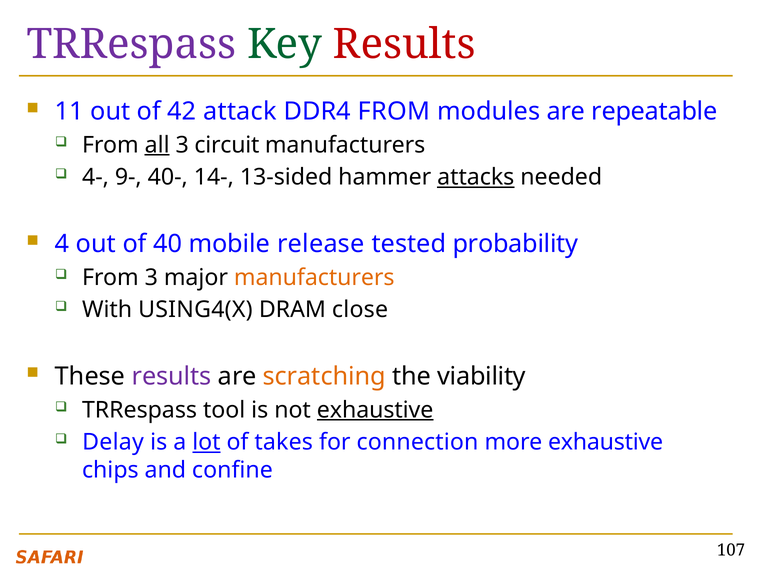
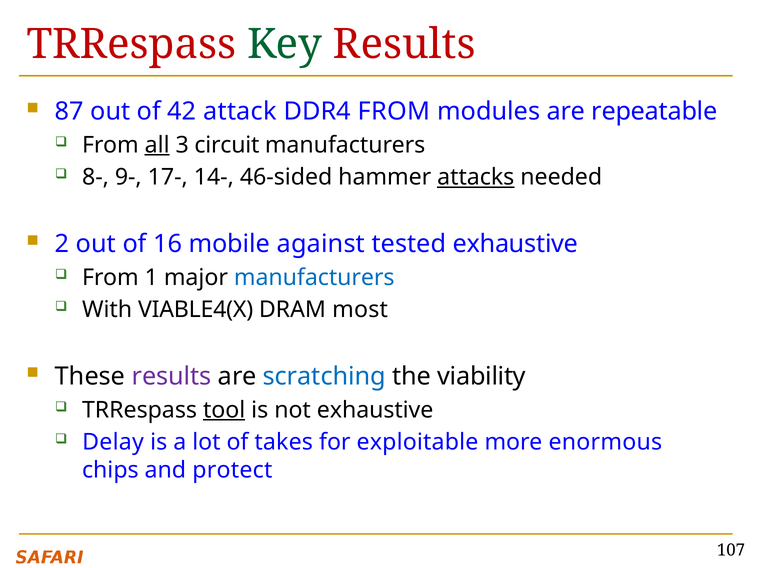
TRRespass at (131, 45) colour: purple -> red
11: 11 -> 87
4-: 4- -> 8-
40-: 40- -> 17-
13-sided: 13-sided -> 46-sided
4: 4 -> 2
40: 40 -> 16
release: release -> against
tested probability: probability -> exhaustive
From 3: 3 -> 1
manufacturers at (314, 278) colour: orange -> blue
USING4(X: USING4(X -> VIABLE4(X
close: close -> most
scratching colour: orange -> blue
tool underline: none -> present
exhaustive at (375, 410) underline: present -> none
lot underline: present -> none
connection: connection -> exploitable
more exhaustive: exhaustive -> enormous
confine: confine -> protect
